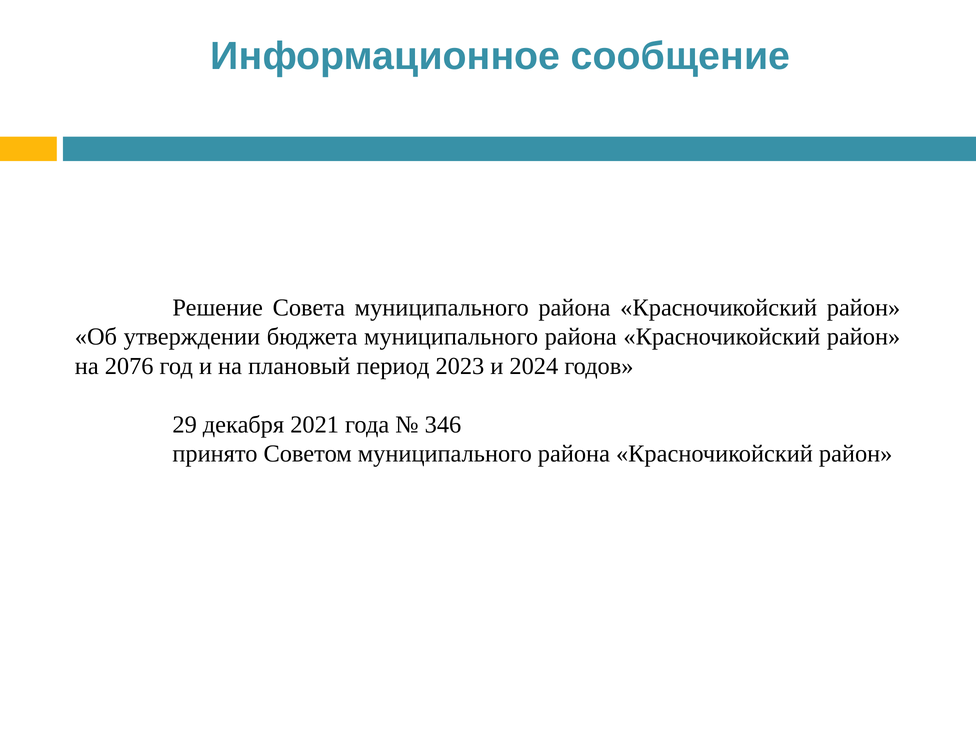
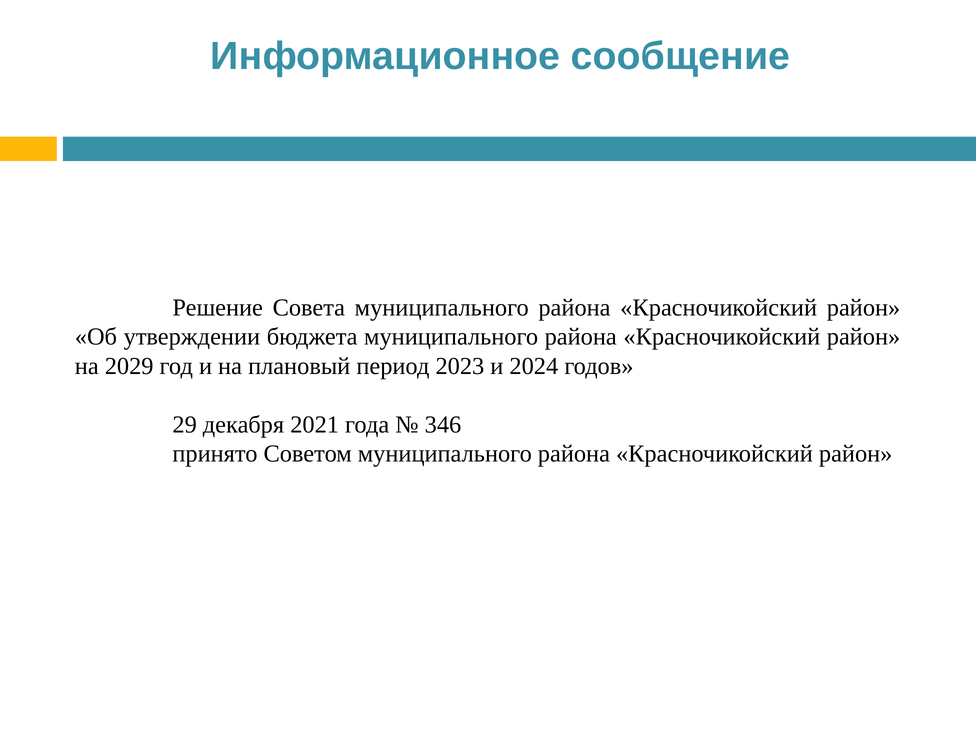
2076: 2076 -> 2029
